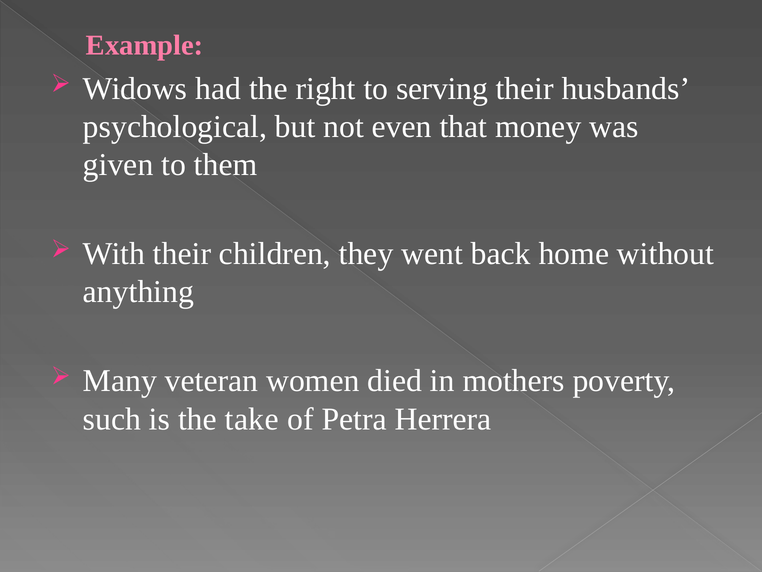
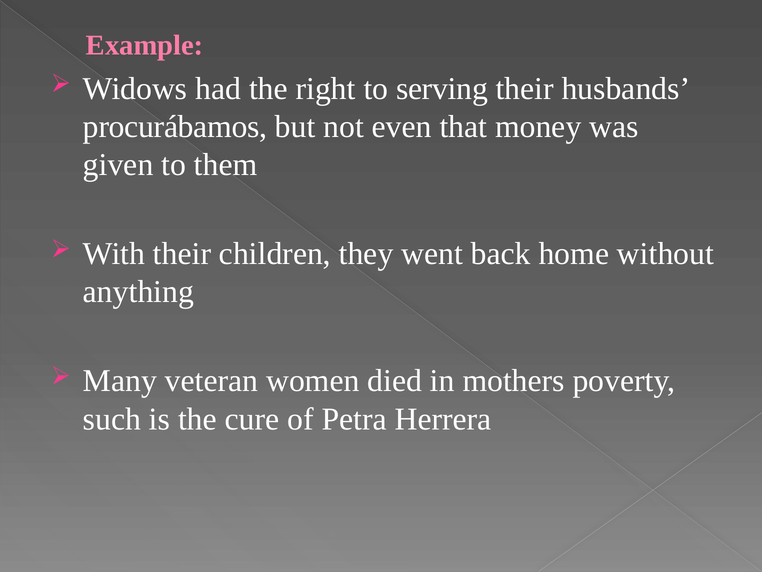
psychological: psychological -> procurábamos
take: take -> cure
